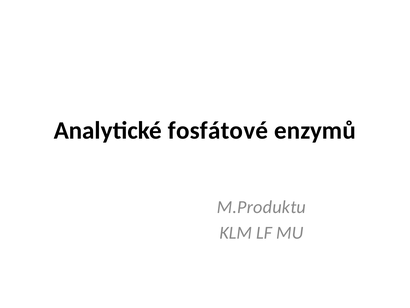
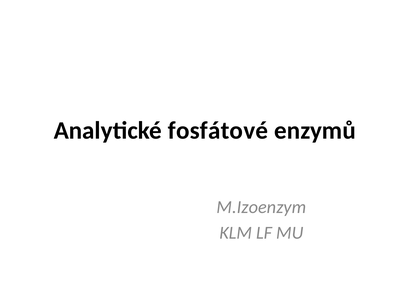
M.Produktu: M.Produktu -> M.Izoenzym
